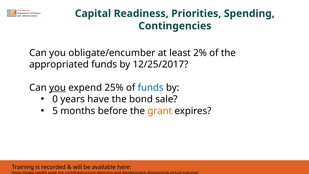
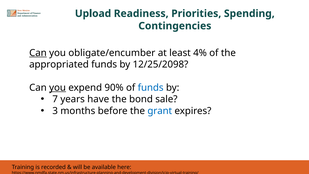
Capital: Capital -> Upload
Can at (38, 53) underline: none -> present
2%: 2% -> 4%
12/25/2017: 12/25/2017 -> 12/25/2098
25%: 25% -> 90%
0: 0 -> 7
5: 5 -> 3
grant colour: orange -> blue
